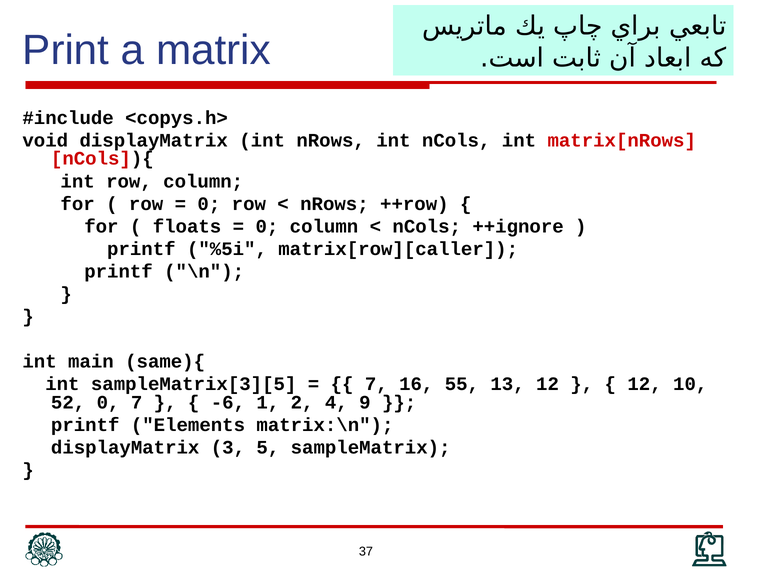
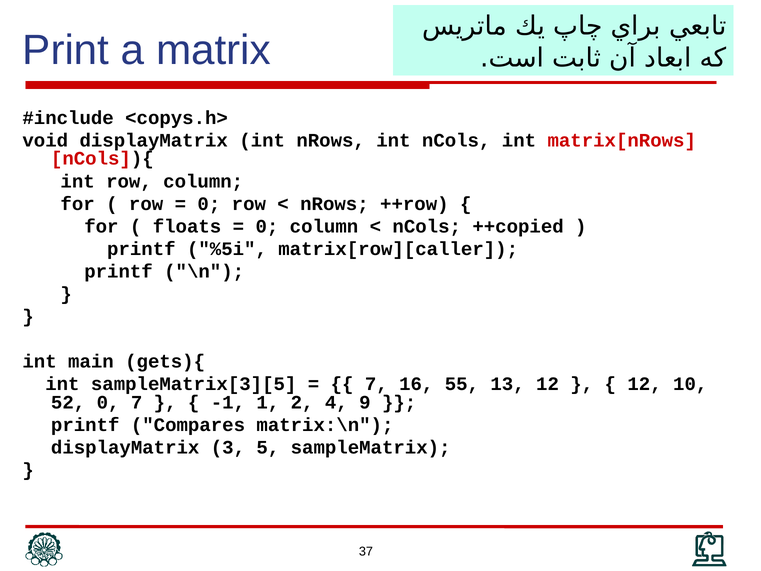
++ignore: ++ignore -> ++copied
same){: same){ -> gets){
-6: -6 -> -1
Elements: Elements -> Compares
